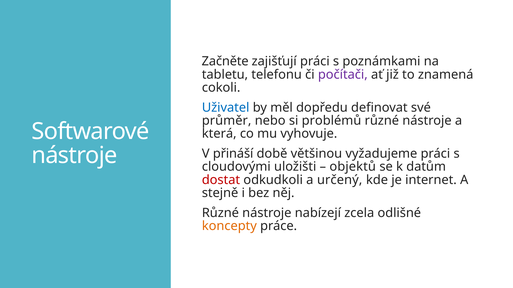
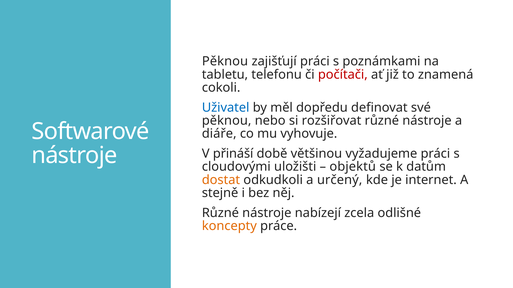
Začněte at (225, 62): Začněte -> Pěknou
počítači colour: purple -> red
průměr at (227, 121): průměr -> pěknou
problémů: problémů -> rozšiřovat
která: která -> diáře
dostat colour: red -> orange
